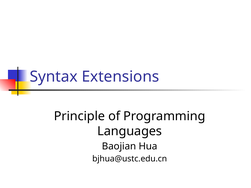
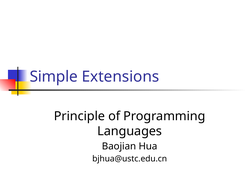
Syntax: Syntax -> Simple
